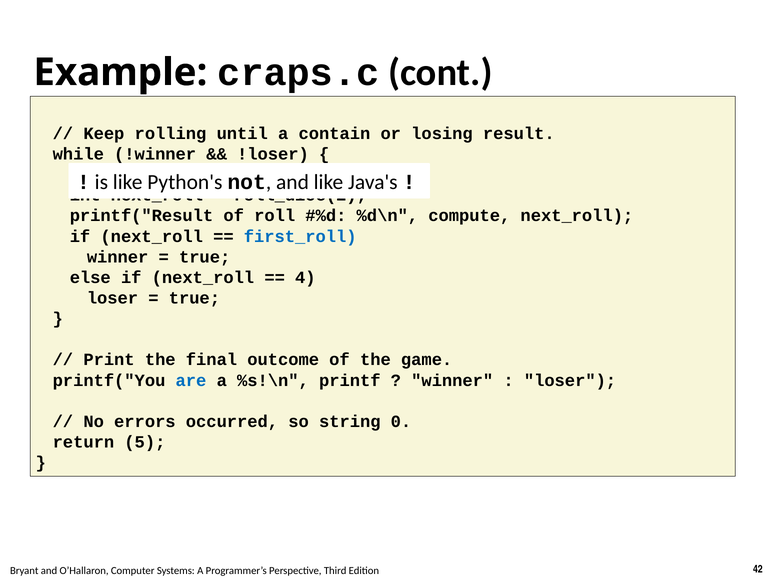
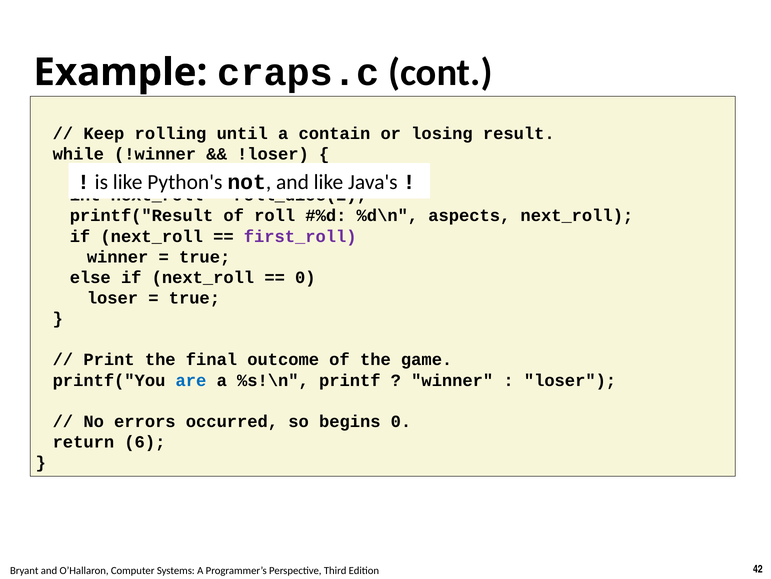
compute: compute -> aspects
first_roll colour: blue -> purple
4 at (305, 277): 4 -> 0
string: string -> begins
5: 5 -> 6
